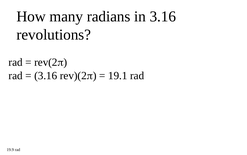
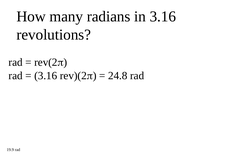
19.1: 19.1 -> 24.8
